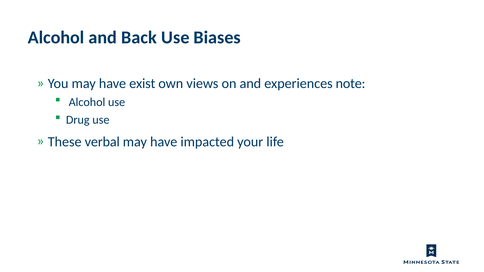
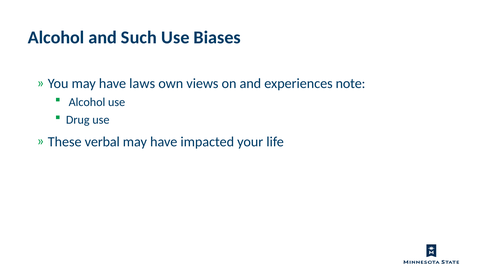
Back: Back -> Such
exist: exist -> laws
